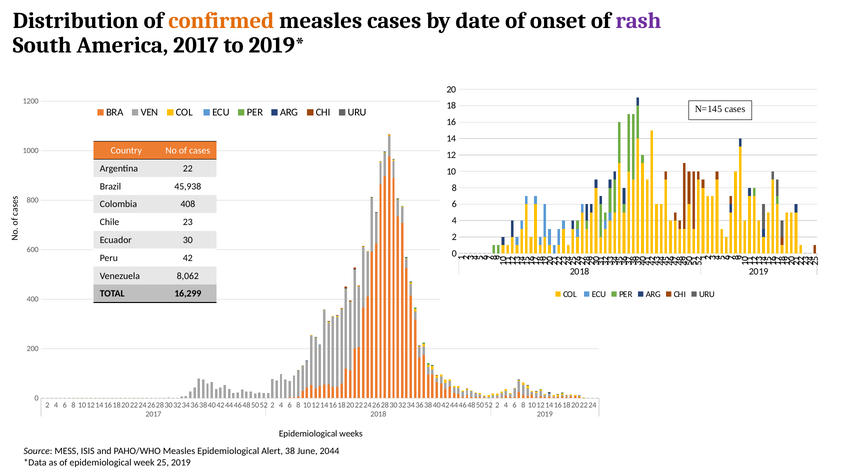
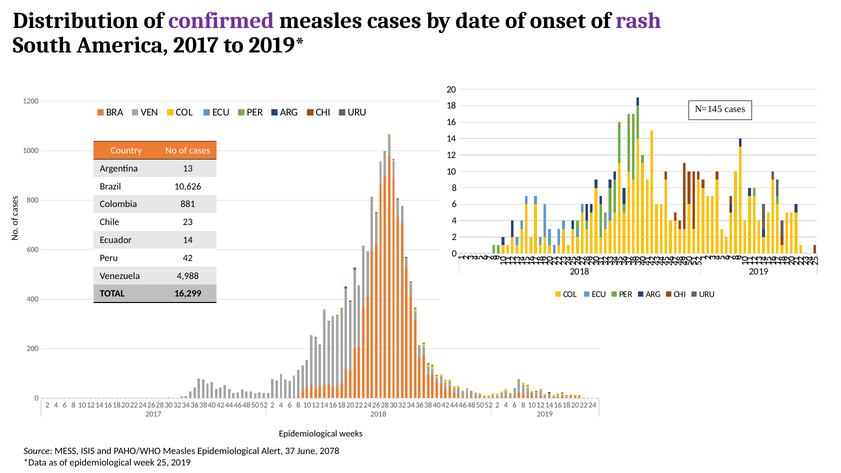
confirmed colour: orange -> purple
22: 22 -> 13
45,938: 45,938 -> 10,626
408: 408 -> 881
Ecuador 30: 30 -> 14
8,062: 8,062 -> 4,988
38: 38 -> 37
2044: 2044 -> 2078
